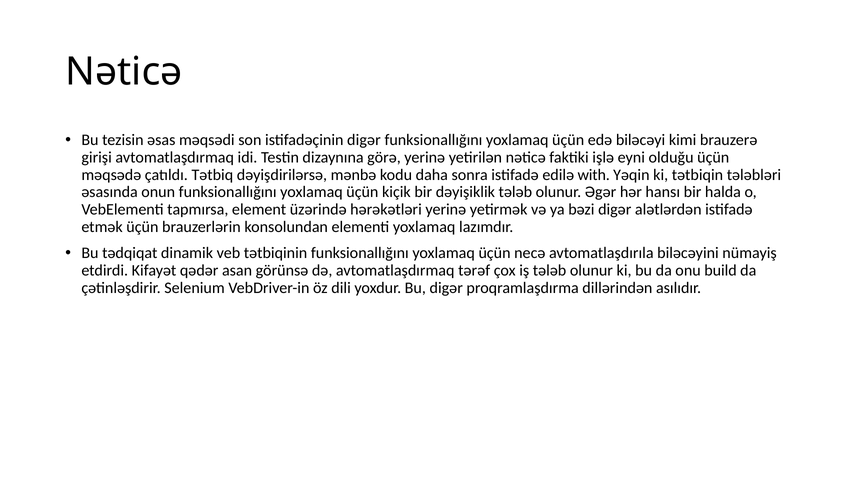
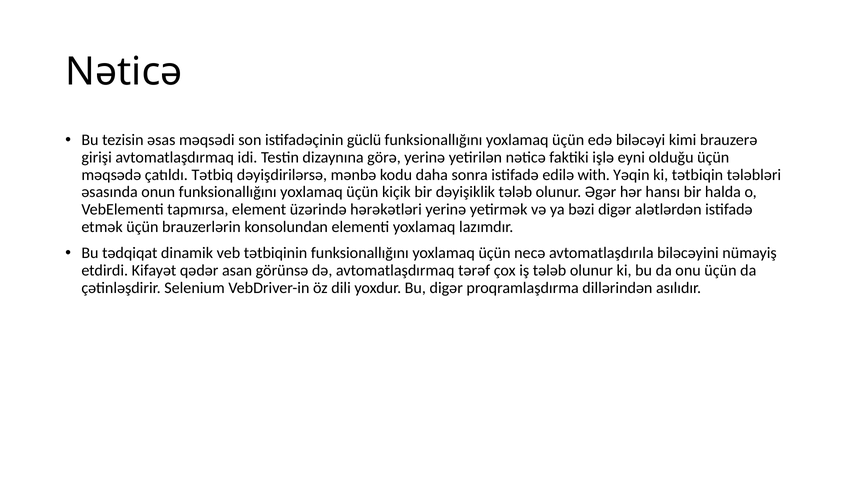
istifadəçinin digər: digər -> güclü
onu build: build -> üçün
